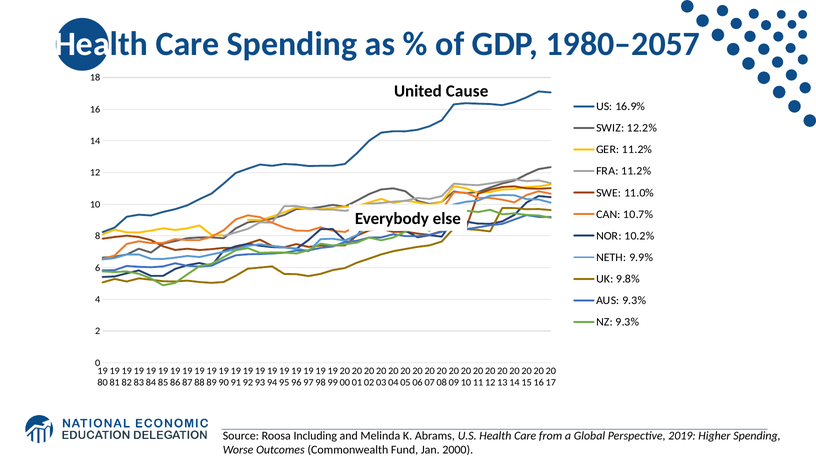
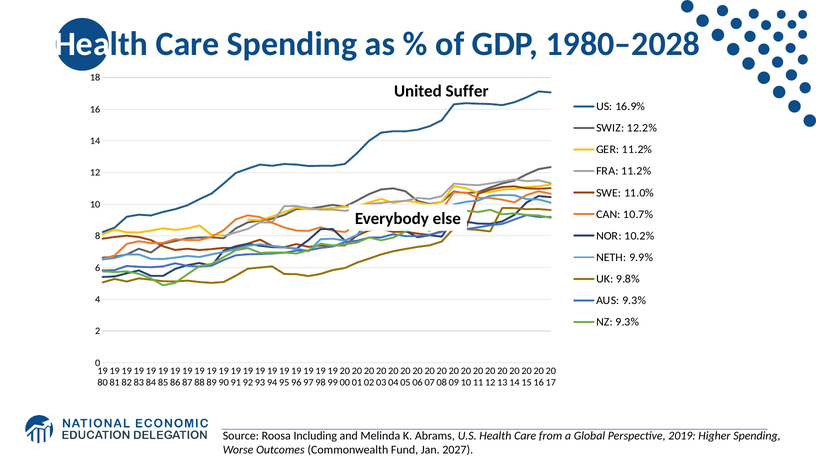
1980–2057: 1980–2057 -> 1980–2028
Cause: Cause -> Suffer
2000: 2000 -> 2027
